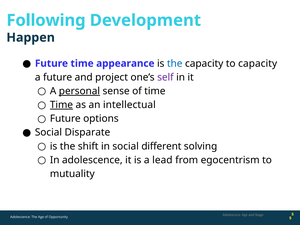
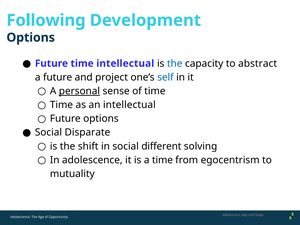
Happen at (31, 38): Happen -> Options
time appearance: appearance -> intellectual
to capacity: capacity -> abstract
self colour: purple -> blue
Time at (61, 105) underline: present -> none
a lead: lead -> time
